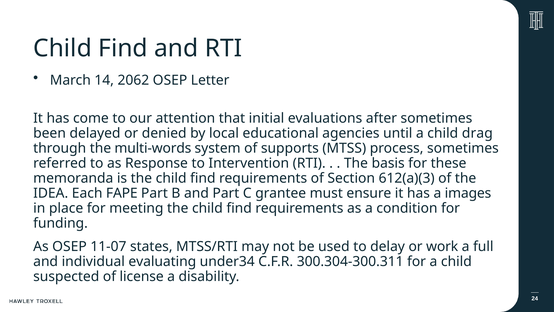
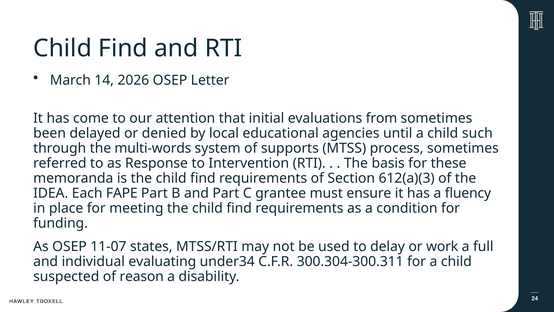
2062: 2062 -> 2026
after: after -> from
drag: drag -> such
images: images -> fluency
license: license -> reason
